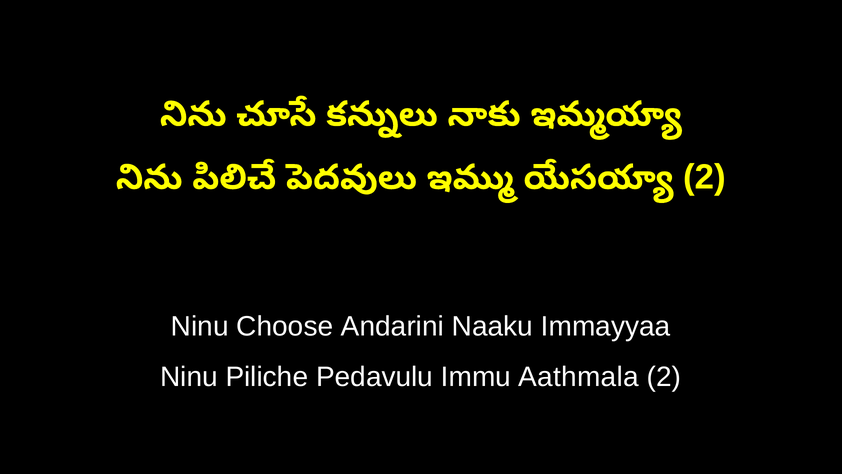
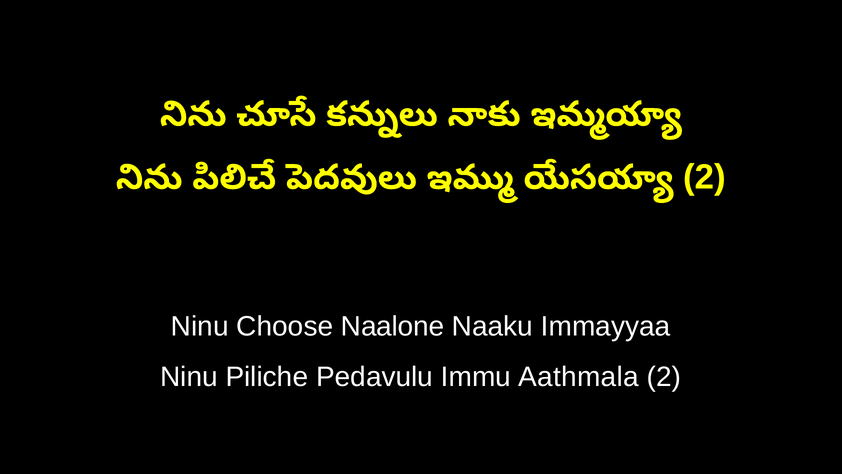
Andarini: Andarini -> Naalone
